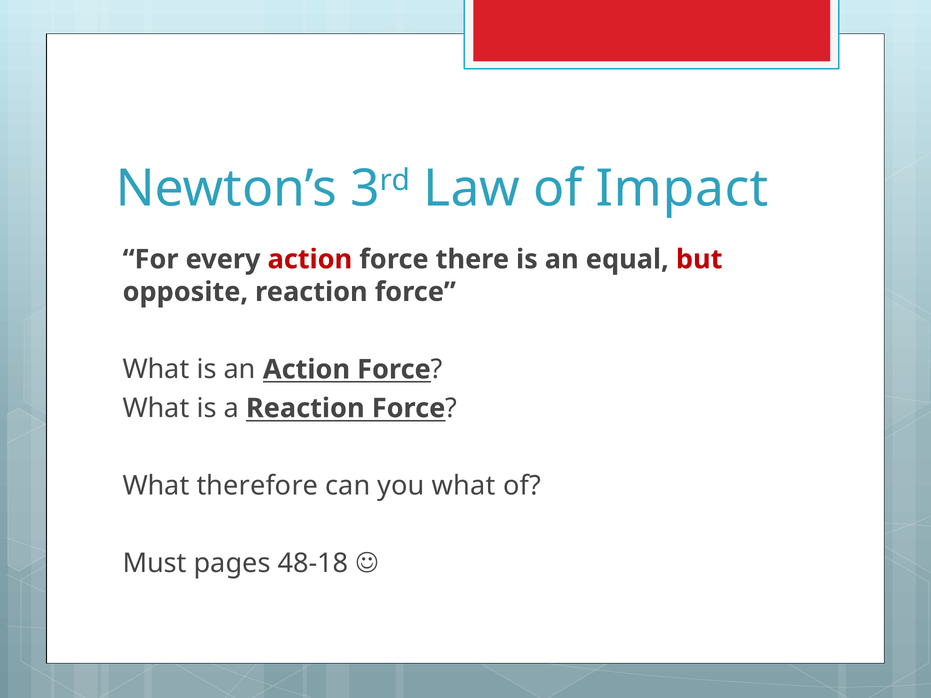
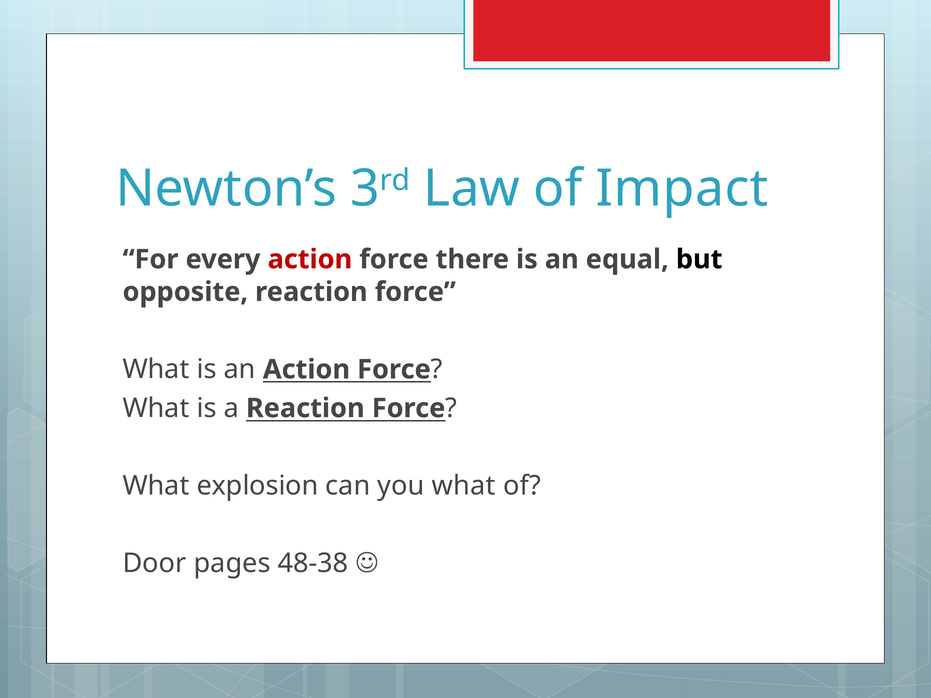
but colour: red -> black
therefore: therefore -> explosion
Must: Must -> Door
48-18: 48-18 -> 48-38
